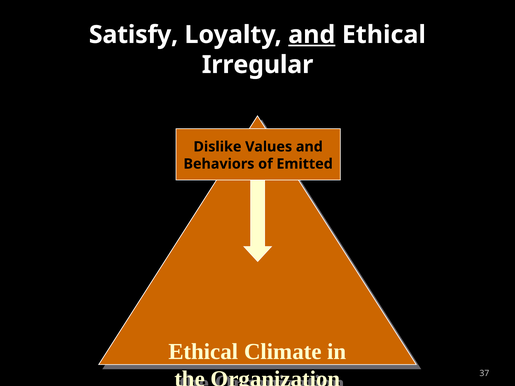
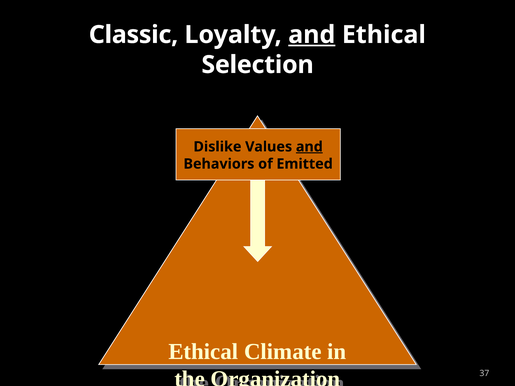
Satisfy: Satisfy -> Classic
Irregular: Irregular -> Selection
and at (309, 147) underline: none -> present
